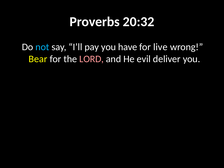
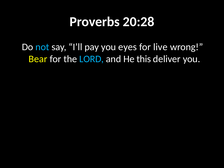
20:32: 20:32 -> 20:28
have: have -> eyes
LORD colour: pink -> light blue
evil: evil -> this
